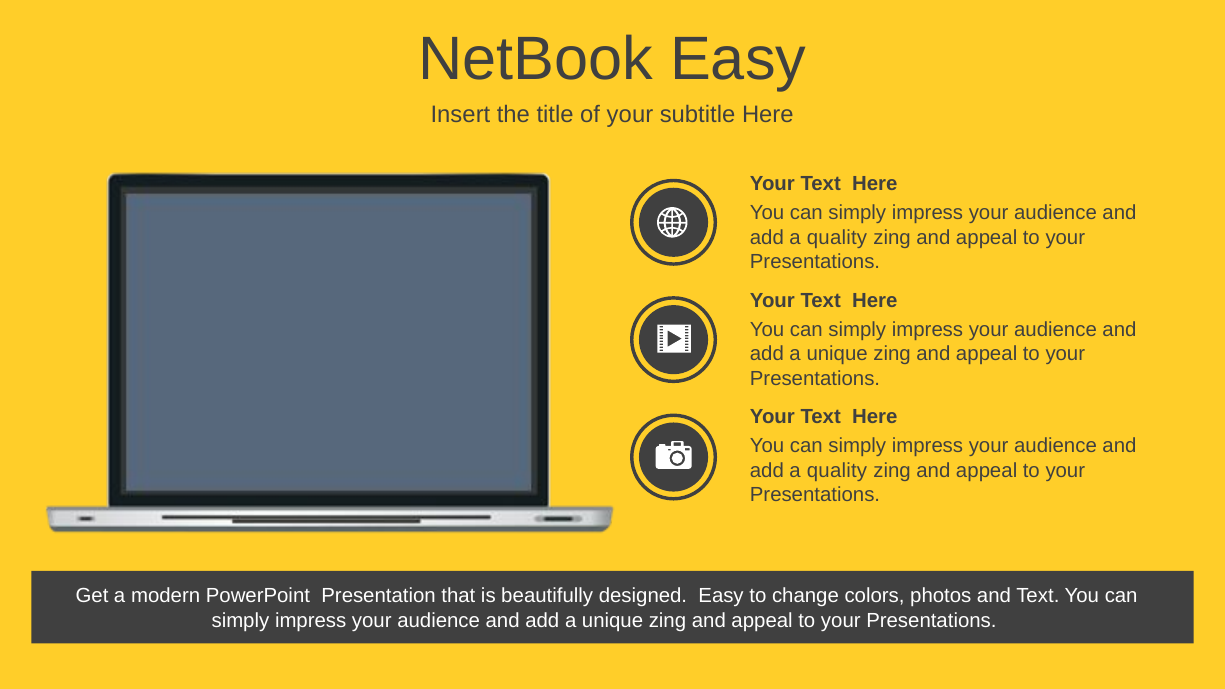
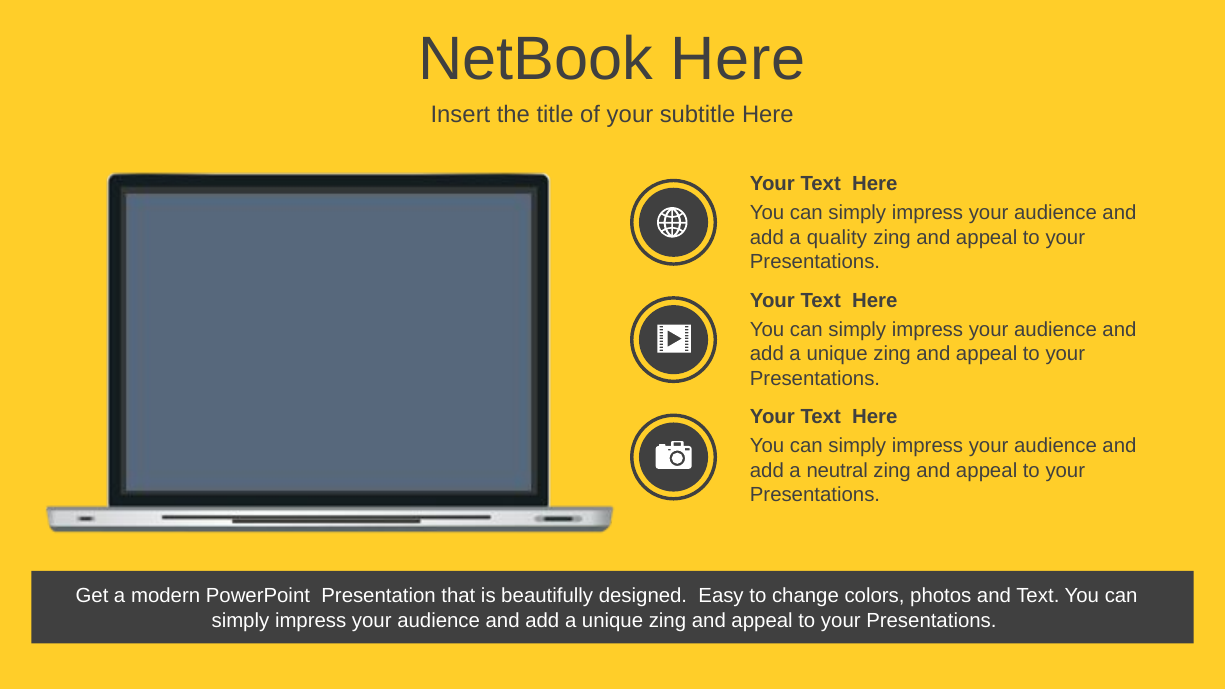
NetBook Easy: Easy -> Here
quality at (837, 470): quality -> neutral
